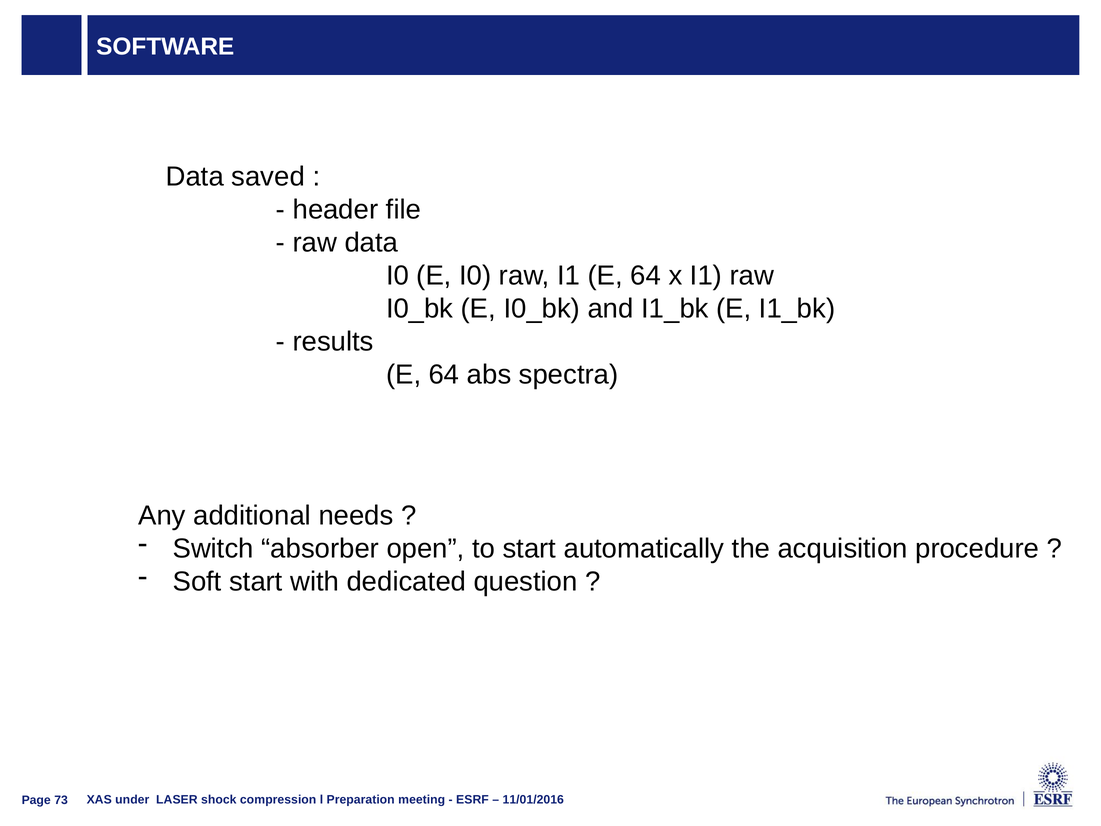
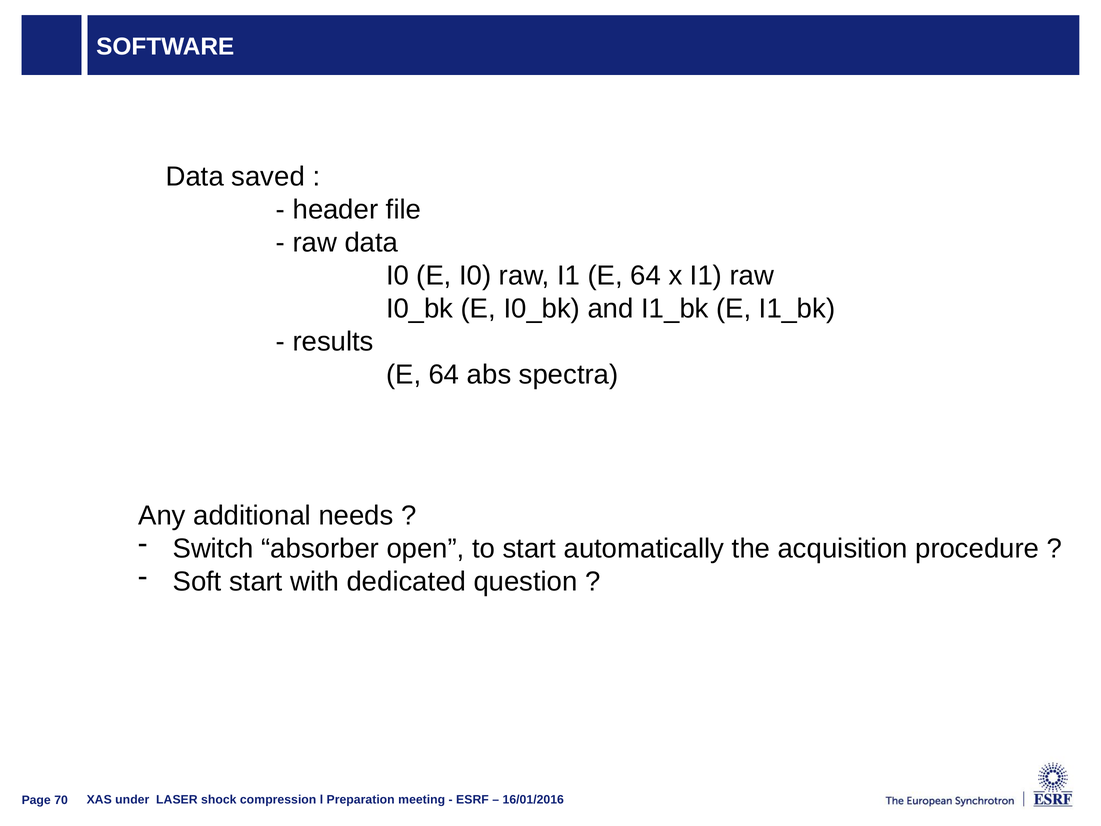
73: 73 -> 70
11/01/2016: 11/01/2016 -> 16/01/2016
